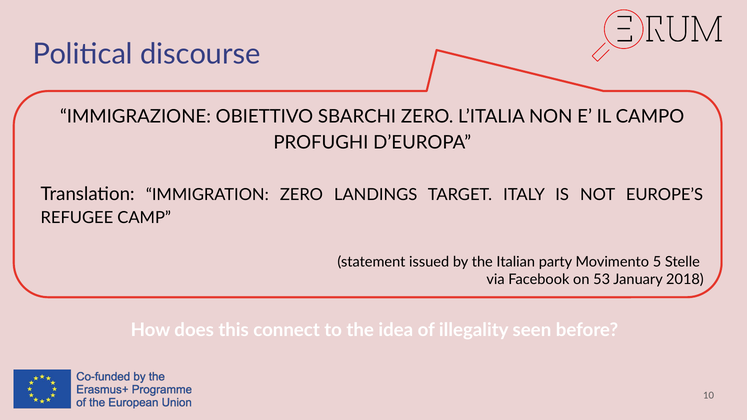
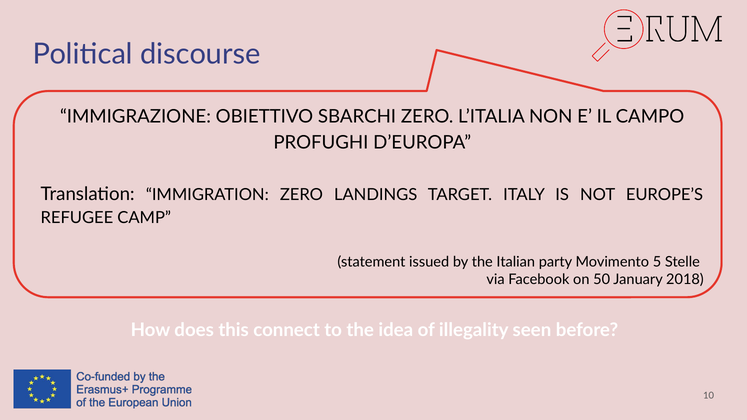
53: 53 -> 50
